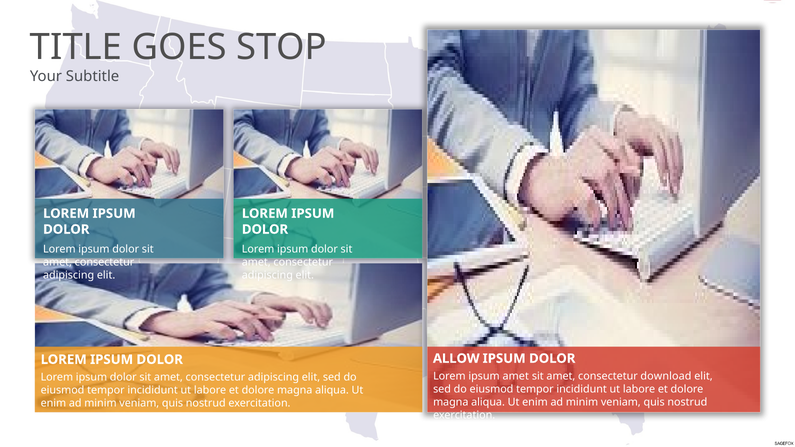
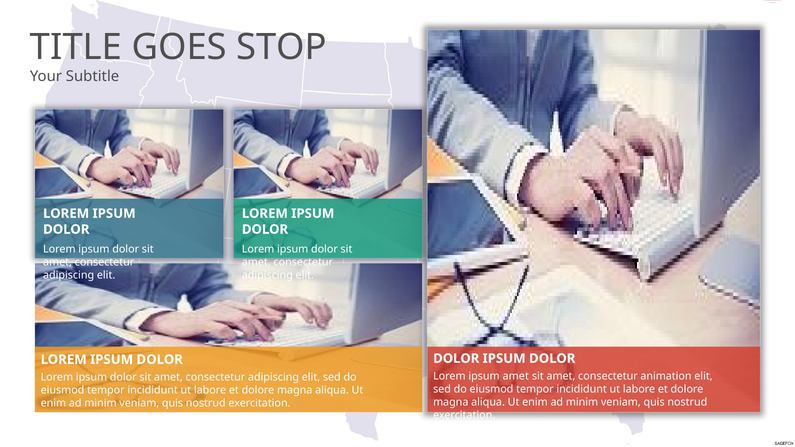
ALLOW at (456, 359): ALLOW -> DOLOR
download: download -> animation
